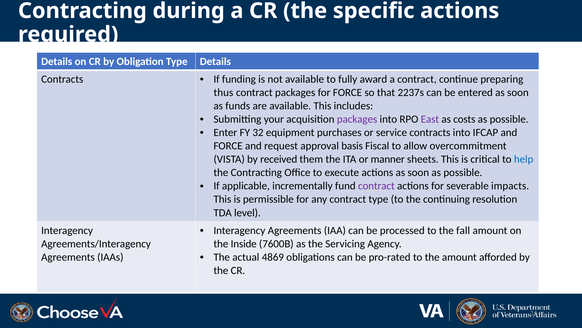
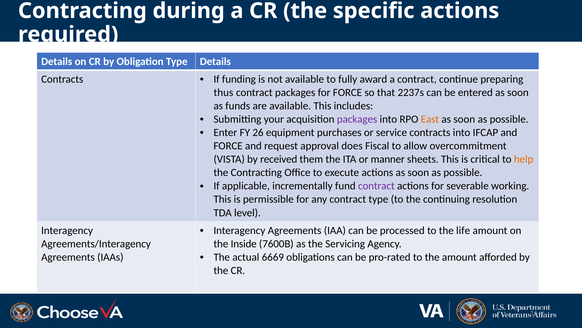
East colour: purple -> orange
costs at (464, 119): costs -> soon
32: 32 -> 26
basis: basis -> does
help colour: blue -> orange
impacts: impacts -> working
fall: fall -> life
4869: 4869 -> 6669
